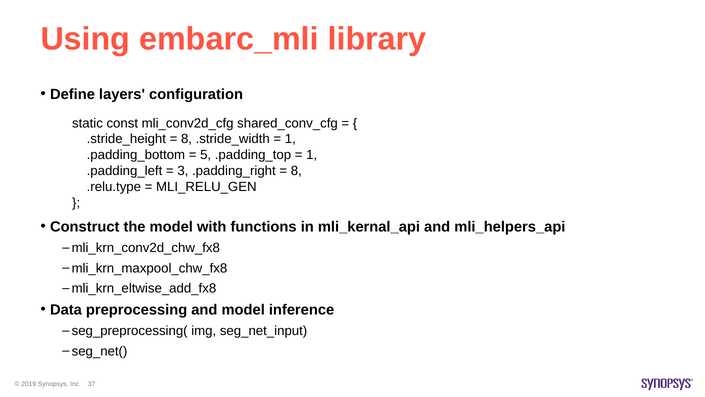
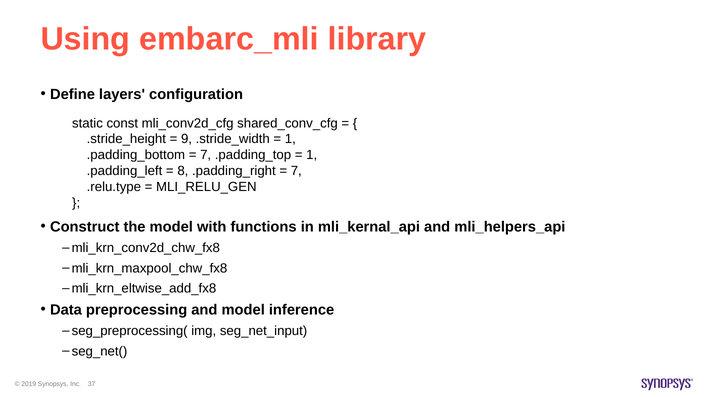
8 at (187, 139): 8 -> 9
5 at (206, 155): 5 -> 7
3: 3 -> 8
8 at (296, 171): 8 -> 7
